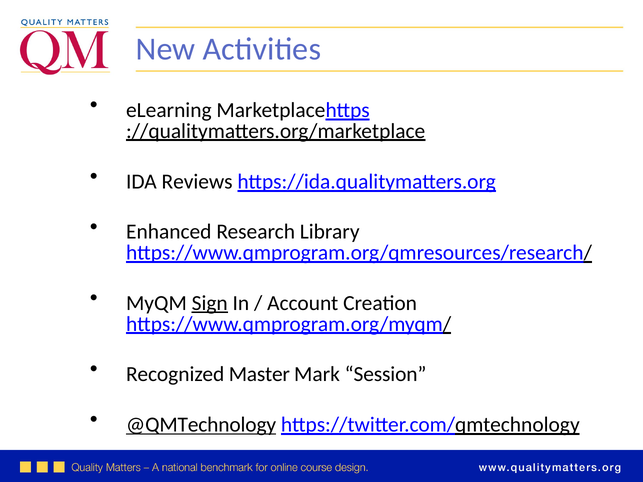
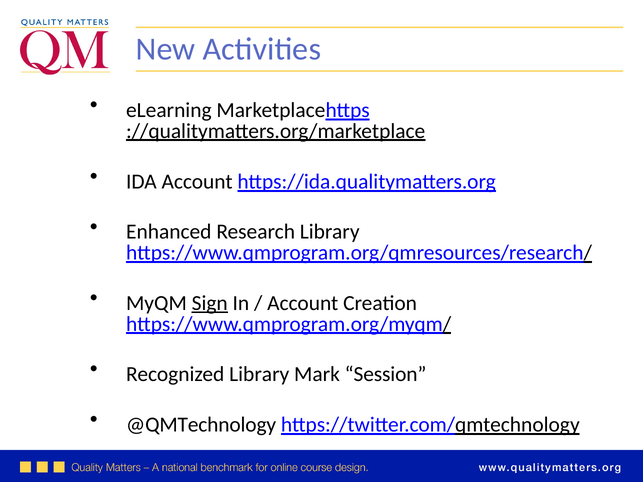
IDA Reviews: Reviews -> Account
Recognized Master: Master -> Library
@QMTechnology underline: present -> none
